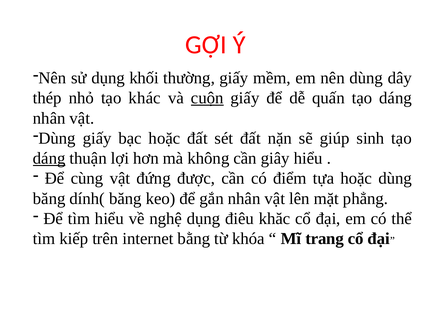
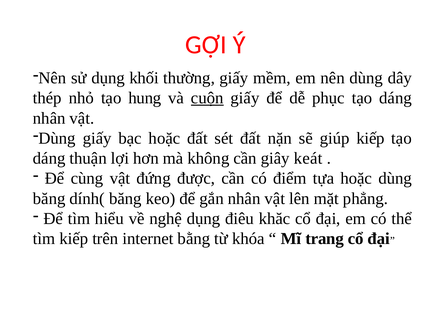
khác: khác -> hung
quấn: quấn -> phục
giúp sinh: sinh -> kiếp
dáng at (49, 158) underline: present -> none
giây hiểu: hiểu -> keát
